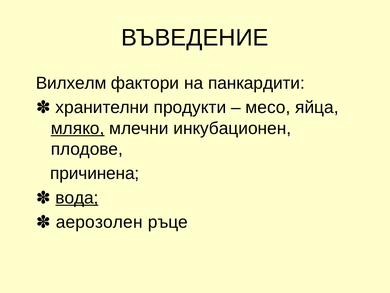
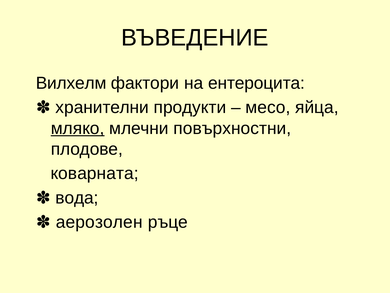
панкардити: панкардити -> ентероцита
инкубационен: инкубационен -> повърхностни
причинена: причинена -> коварната
вода underline: present -> none
